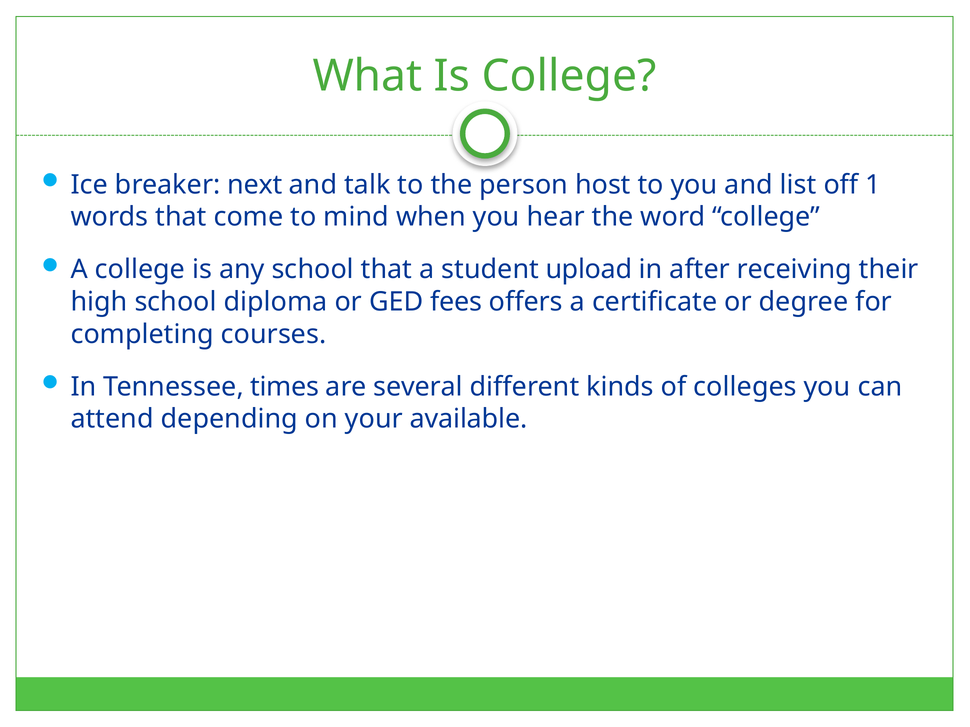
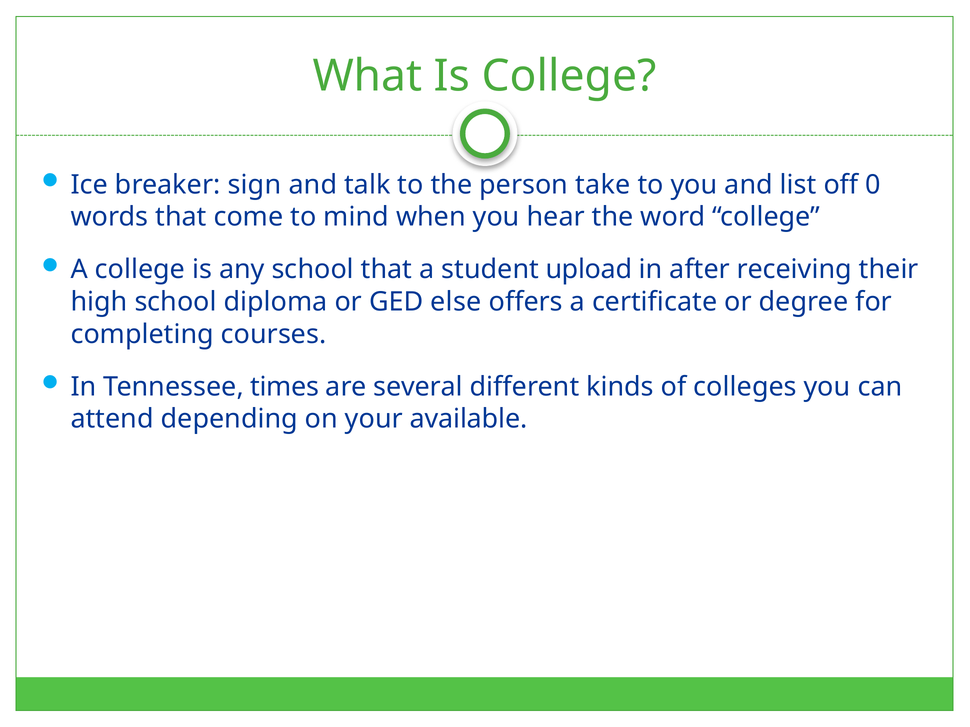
next: next -> sign
host: host -> take
1: 1 -> 0
fees: fees -> else
